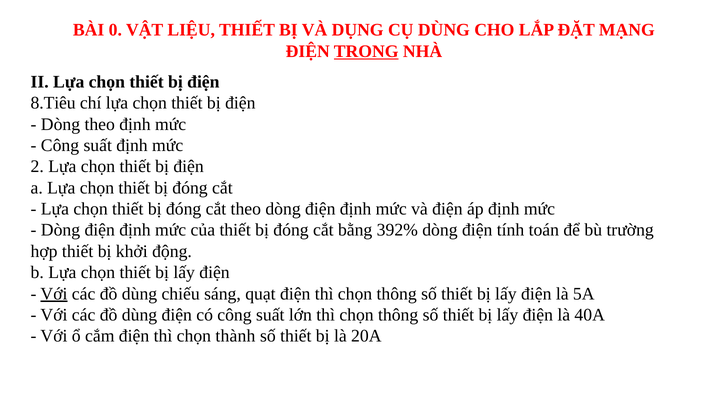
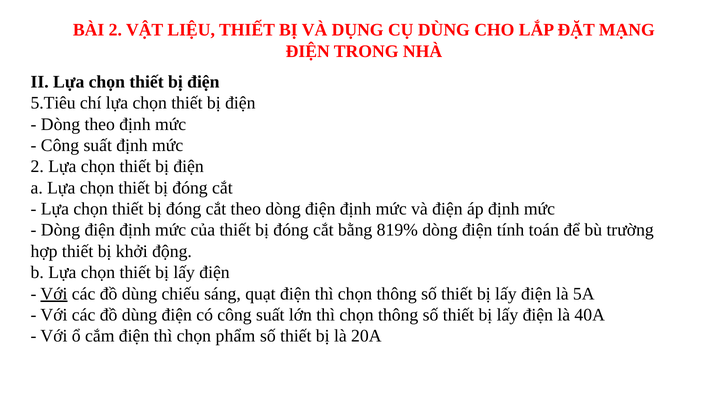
BÀI 0: 0 -> 2
TRONG underline: present -> none
8.Tiêu: 8.Tiêu -> 5.Tiêu
392%: 392% -> 819%
thành: thành -> phẩm
